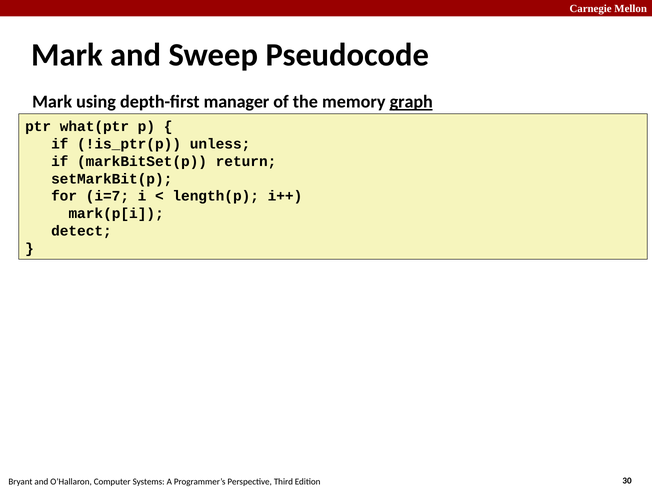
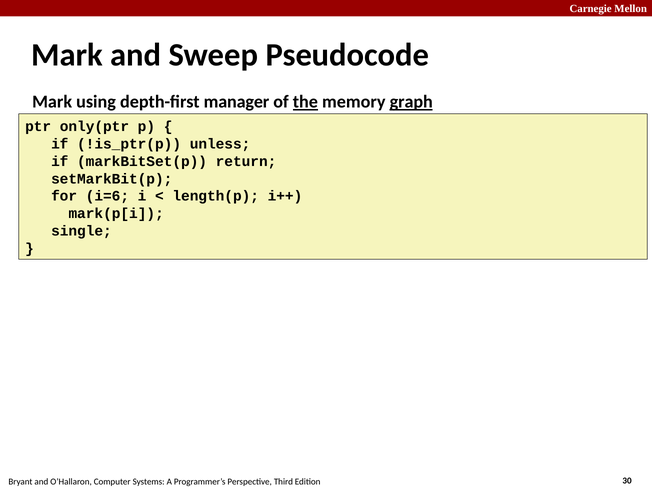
the at (305, 102) underline: none -> present
what(ptr: what(ptr -> only(ptr
i=7: i=7 -> i=6
detect: detect -> single
